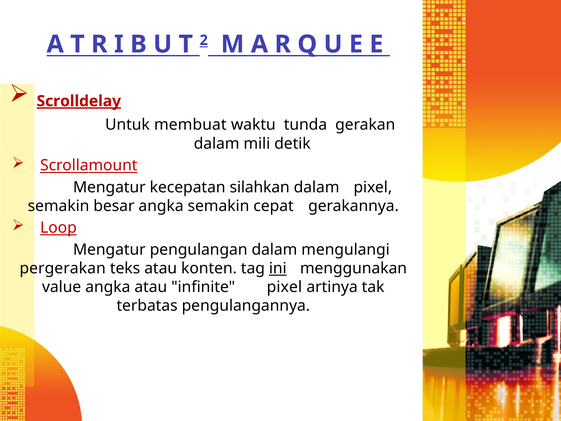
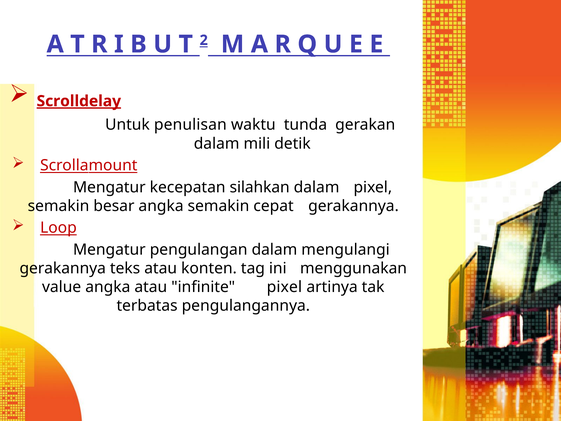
membuat: membuat -> penulisan
pergerakan at (63, 268): pergerakan -> gerakannya
ini underline: present -> none
